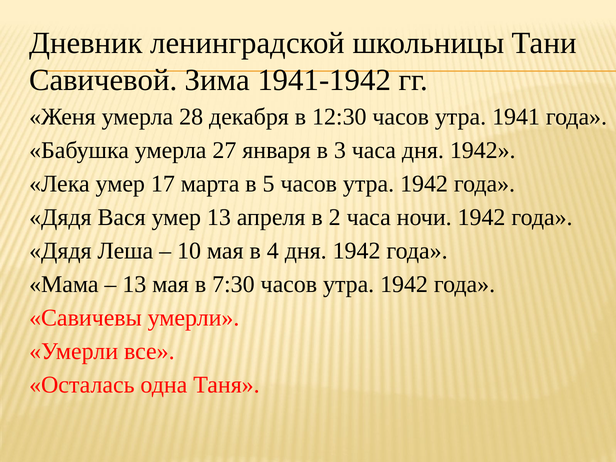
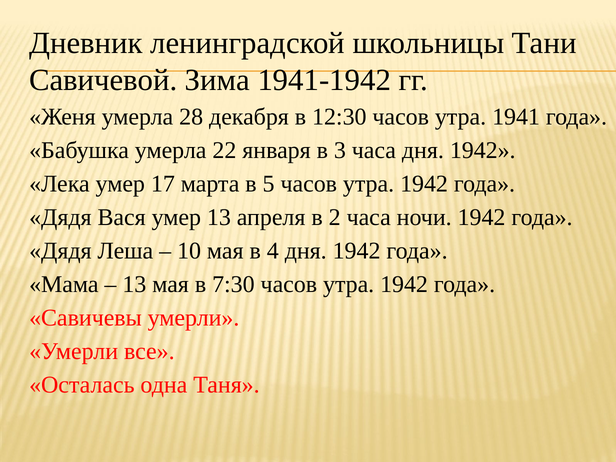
27: 27 -> 22
